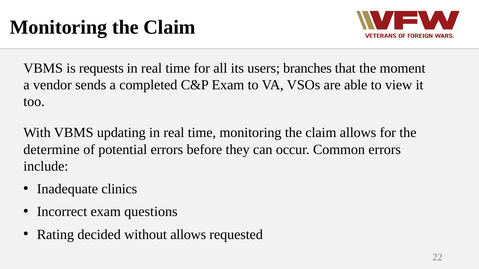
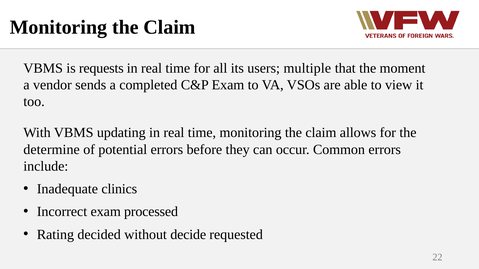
branches: branches -> multiple
questions: questions -> processed
without allows: allows -> decide
